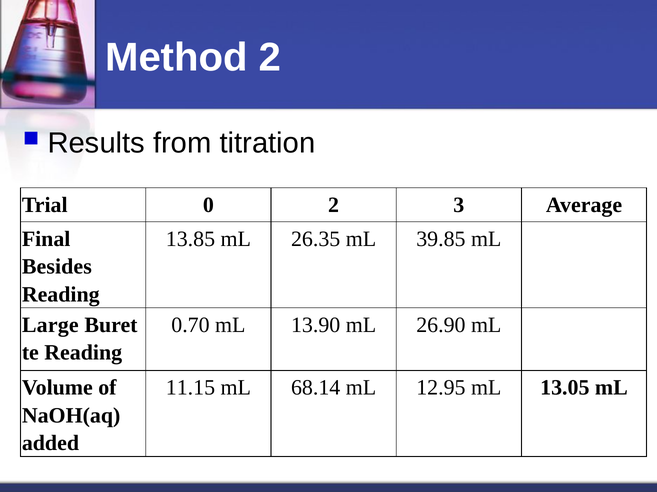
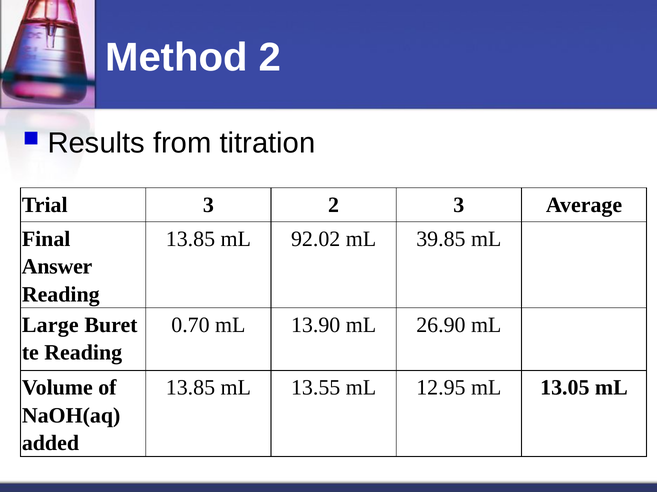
Trial 0: 0 -> 3
26.35: 26.35 -> 92.02
Besides: Besides -> Answer
11.15 at (190, 388): 11.15 -> 13.85
68.14: 68.14 -> 13.55
